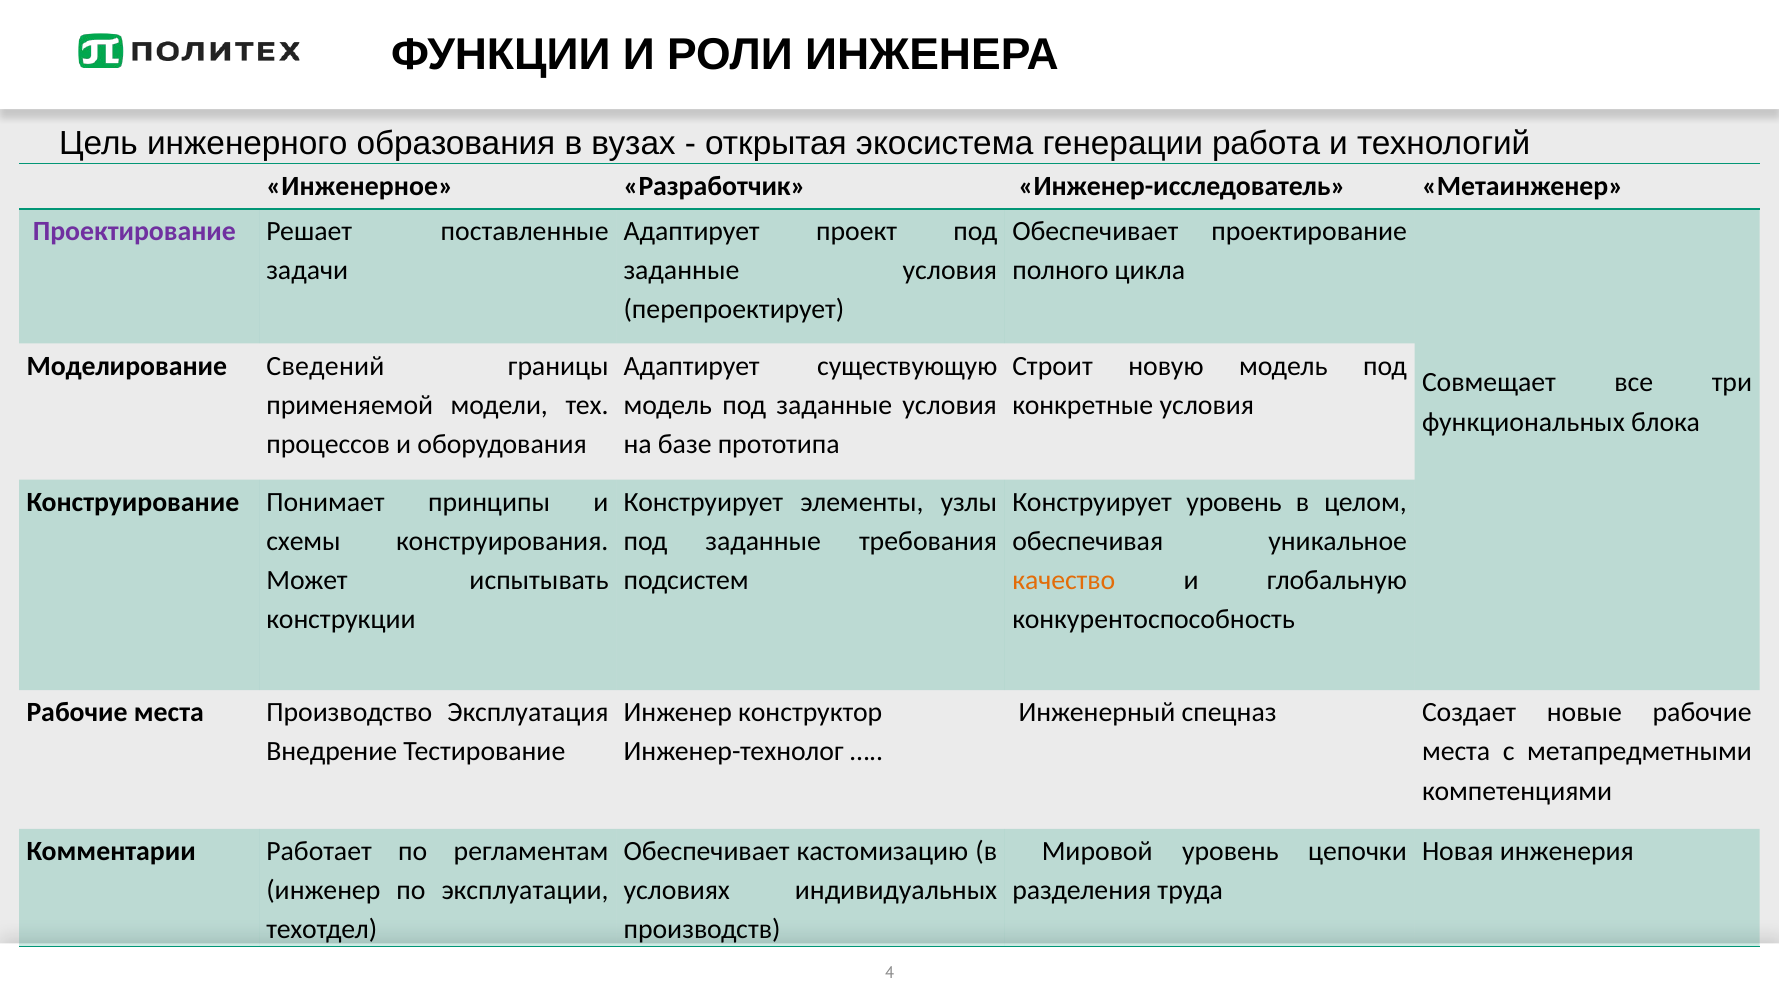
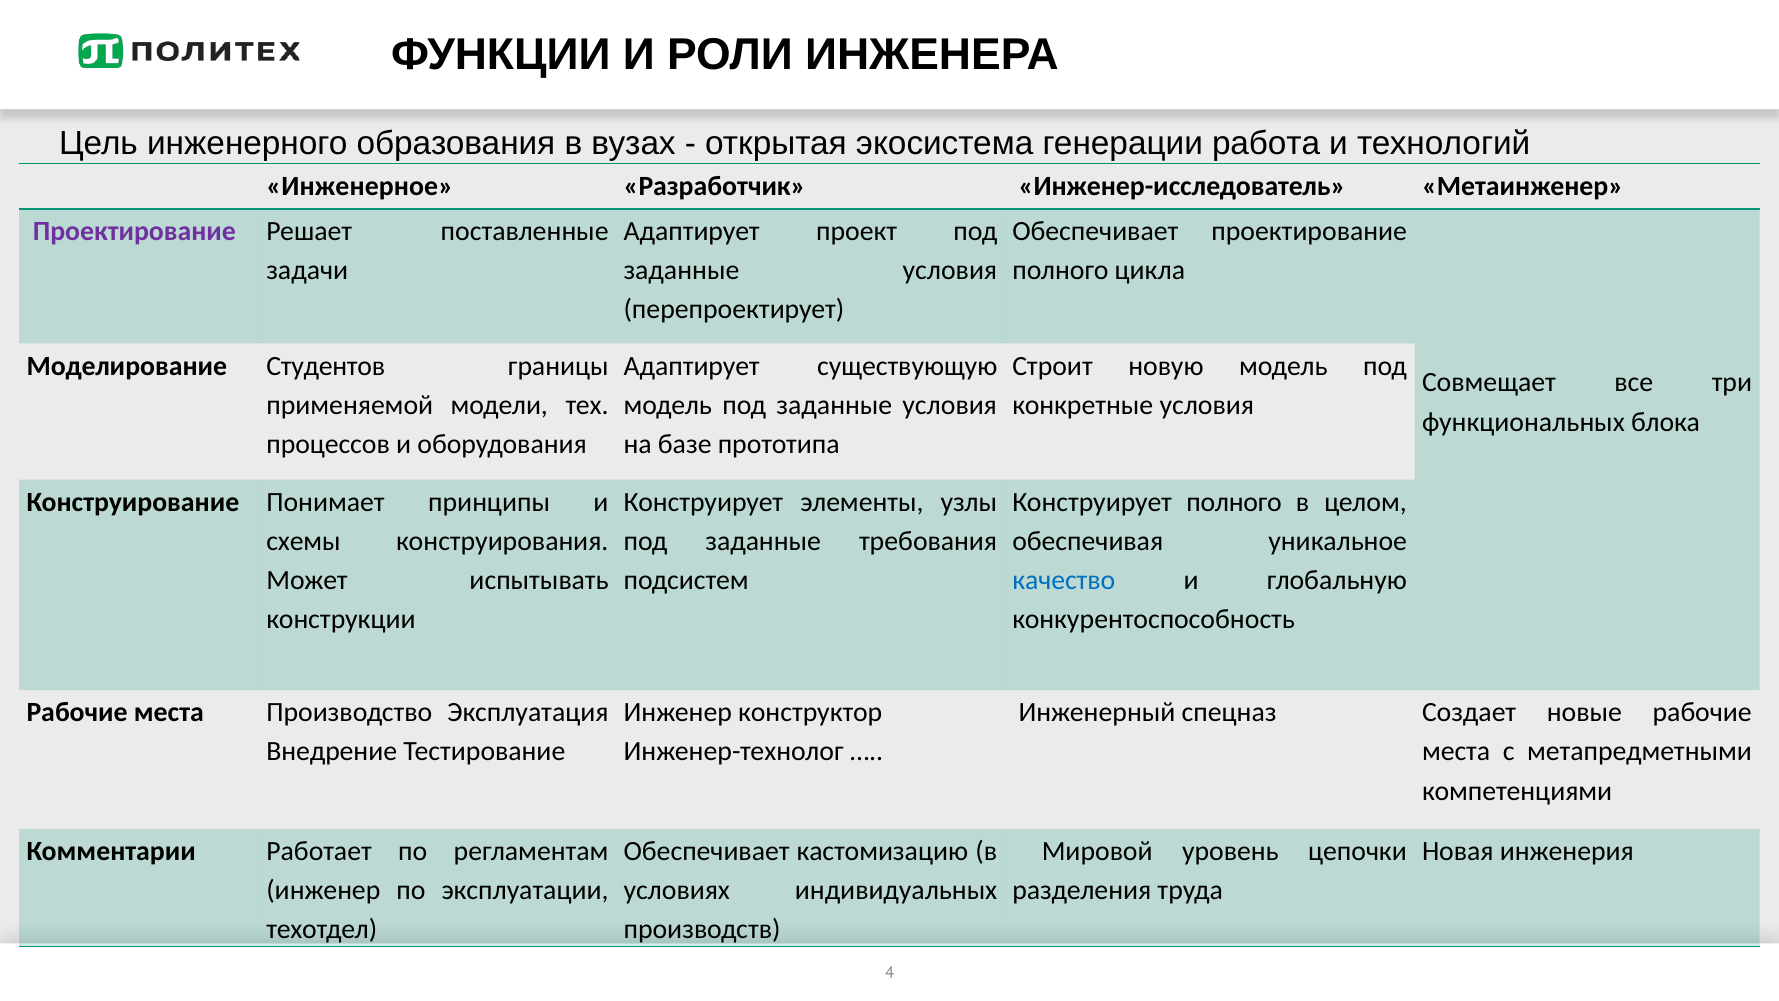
Сведений: Сведений -> Студентов
Конструирует уровень: уровень -> полного
качество colour: orange -> blue
